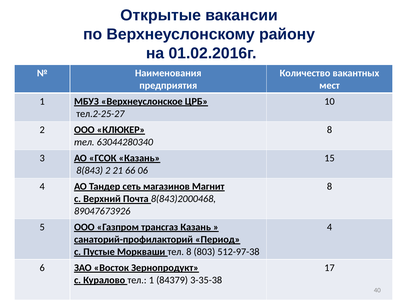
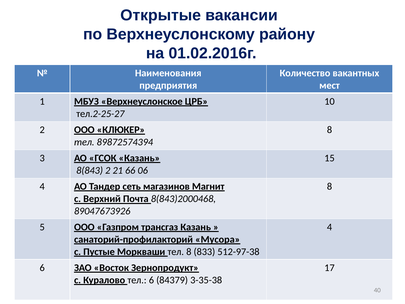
63044280340: 63044280340 -> 89872574394
Период: Период -> Мусора
803: 803 -> 833
тел 1: 1 -> 6
